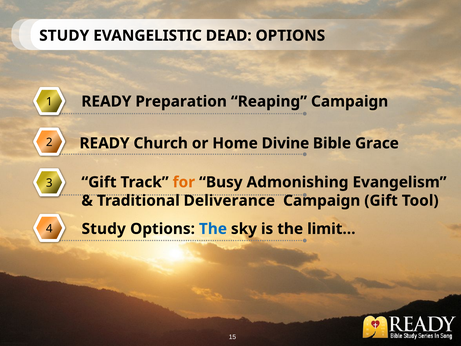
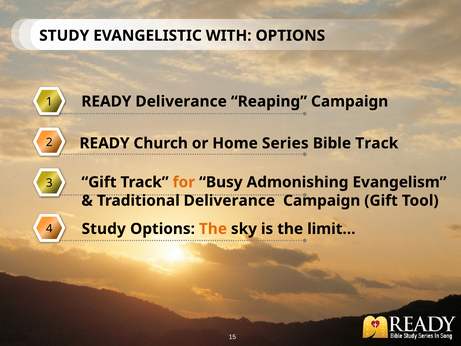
DEAD: DEAD -> WITH
READY Preparation: Preparation -> Deliverance
Divine: Divine -> Series
Bible Grace: Grace -> Track
The at (213, 229) colour: blue -> orange
